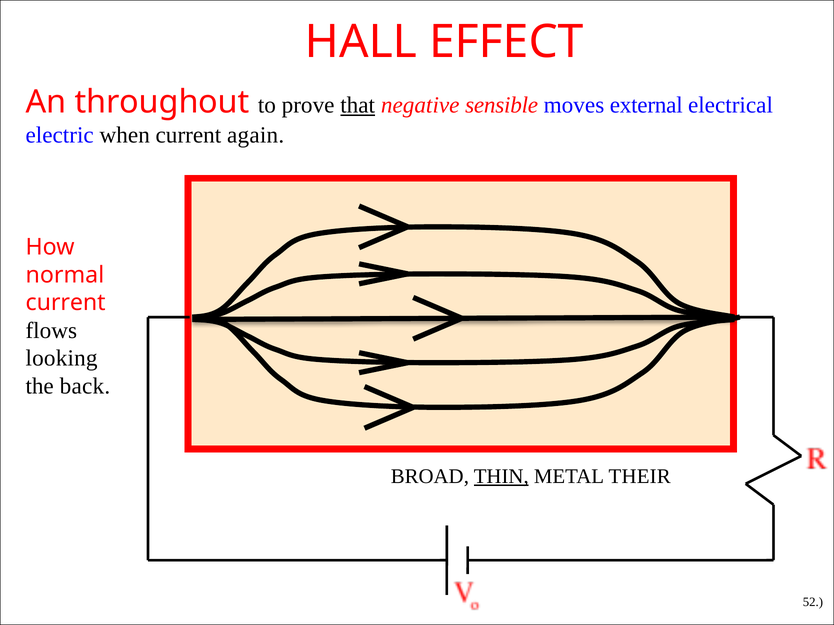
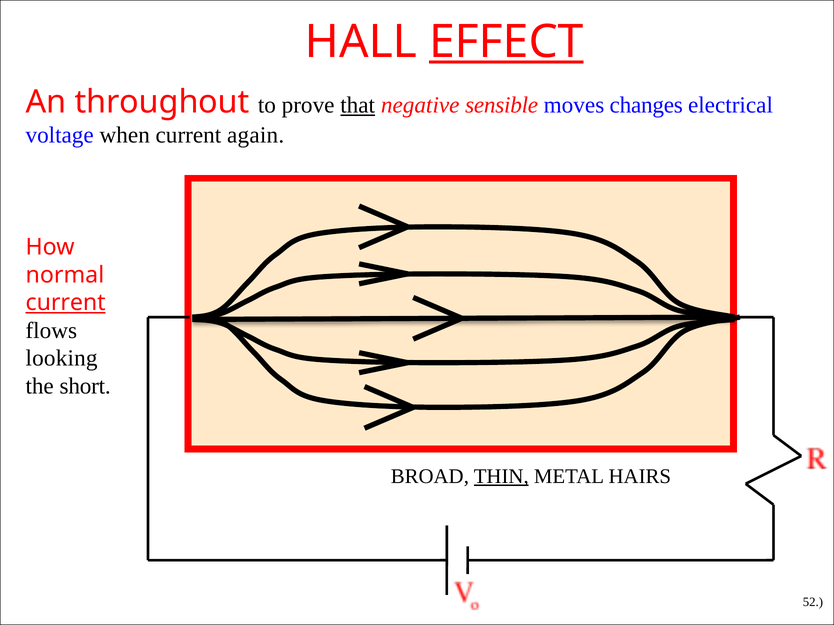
EFFECT underline: none -> present
external: external -> changes
electric: electric -> voltage
current at (66, 303) underline: none -> present
back: back -> short
THEIR: THEIR -> HAIRS
